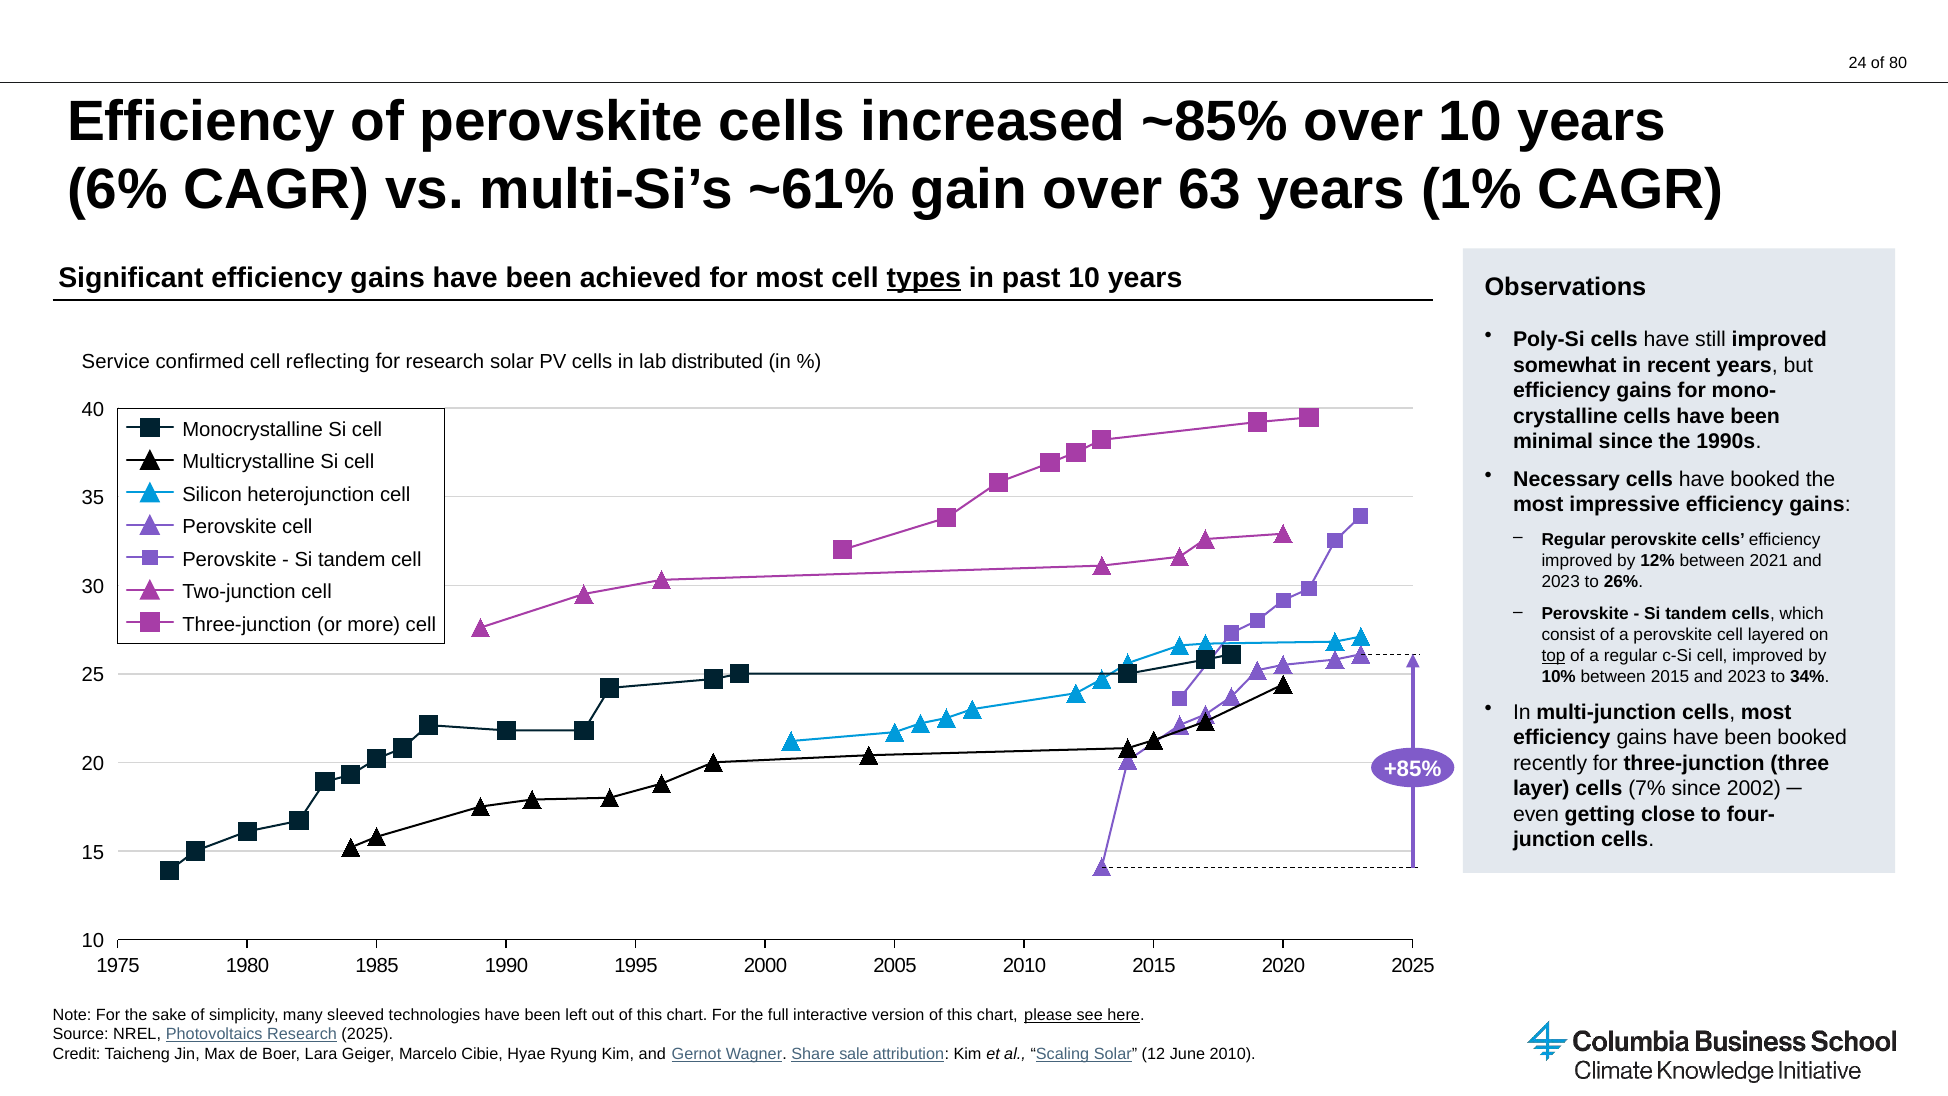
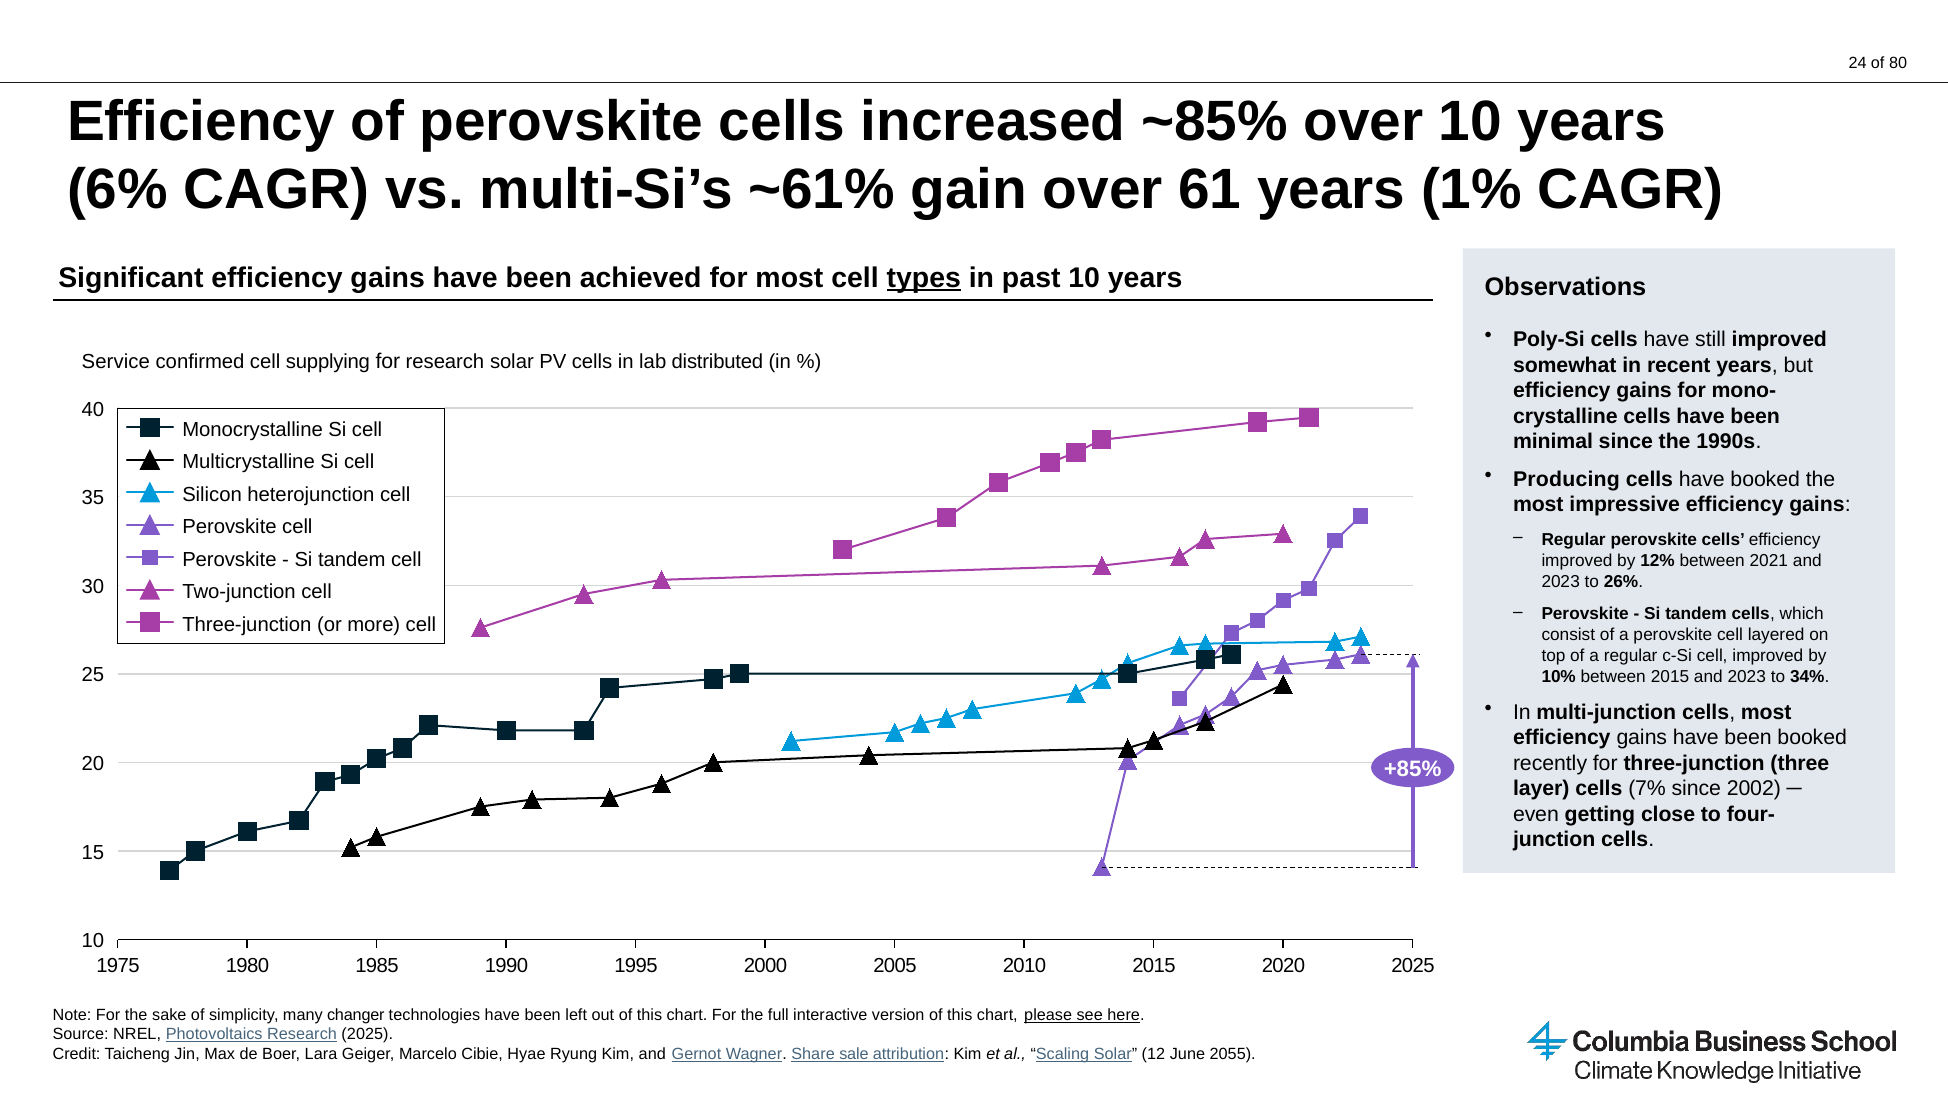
63: 63 -> 61
reflecting: reflecting -> supplying
Necessary: Necessary -> Producing
top underline: present -> none
sleeved: sleeved -> changer
June 2010: 2010 -> 2055
